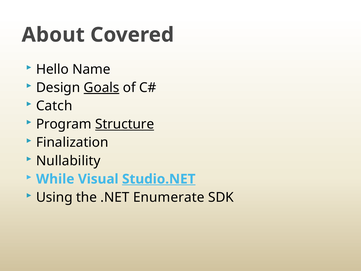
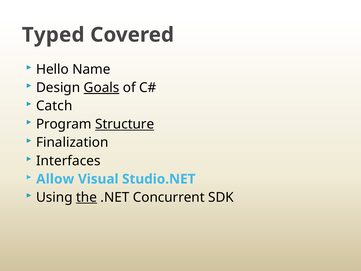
About: About -> Typed
Nullability: Nullability -> Interfaces
While: While -> Allow
Studio.NET underline: present -> none
the underline: none -> present
Enumerate: Enumerate -> Concurrent
